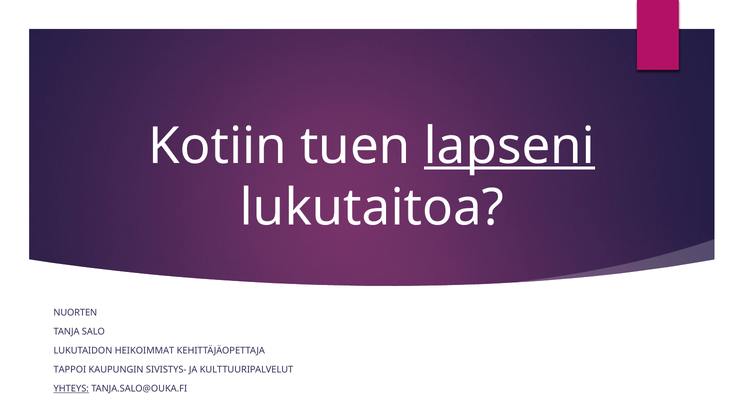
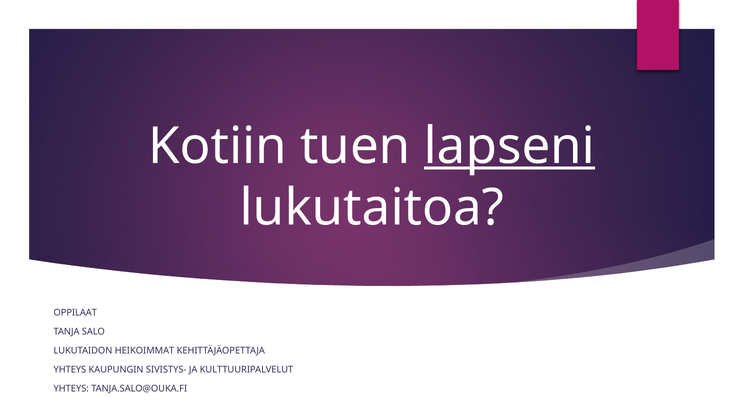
NUORTEN: NUORTEN -> OPPILAAT
TAPPOI at (70, 369): TAPPOI -> YHTEYS
YHTEYS at (71, 388) underline: present -> none
